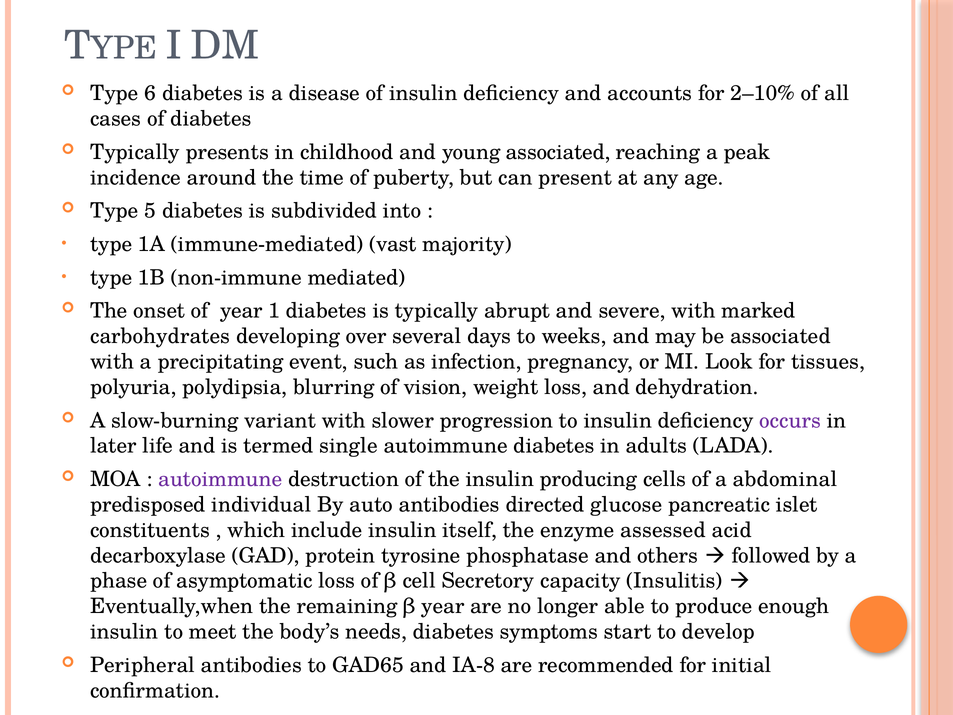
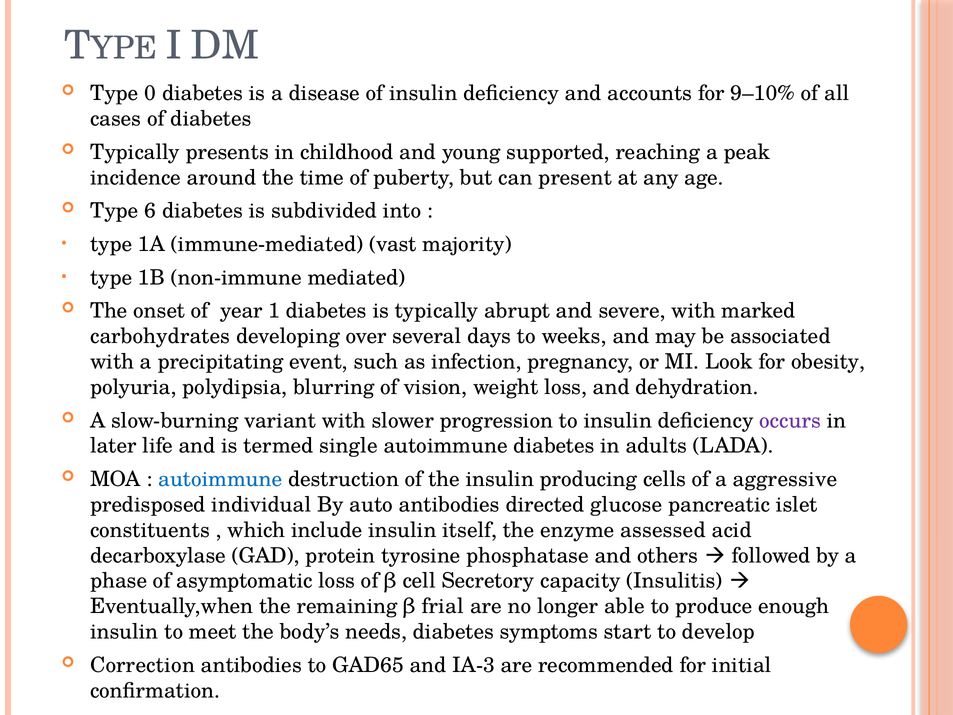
6: 6 -> 0
2–10%: 2–10% -> 9–10%
young associated: associated -> supported
5: 5 -> 6
tissues: tissues -> obesity
autoimmune at (220, 479) colour: purple -> blue
abdominal: abdominal -> aggressive
β year: year -> frial
Peripheral: Peripheral -> Correction
IA-8: IA-8 -> IA-3
